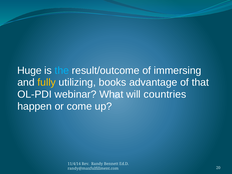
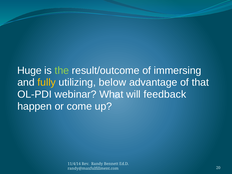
the colour: light blue -> light green
books: books -> below
countries: countries -> feedback
